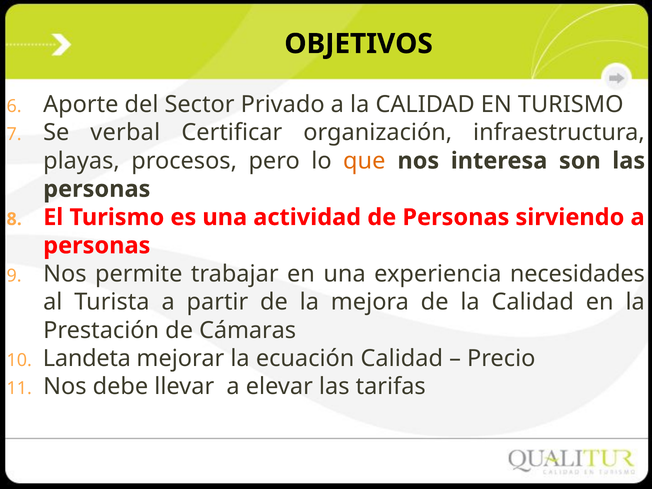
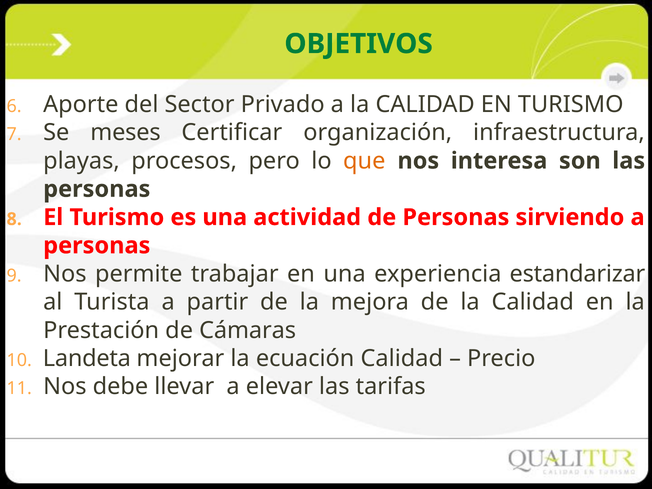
OBJETIVOS colour: black -> green
verbal: verbal -> meses
necesidades: necesidades -> estandarizar
